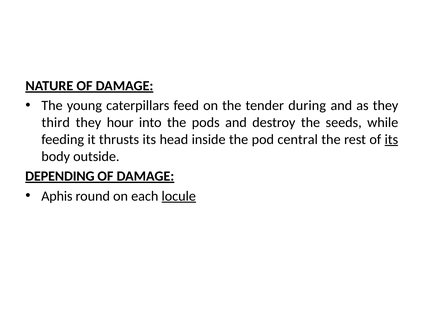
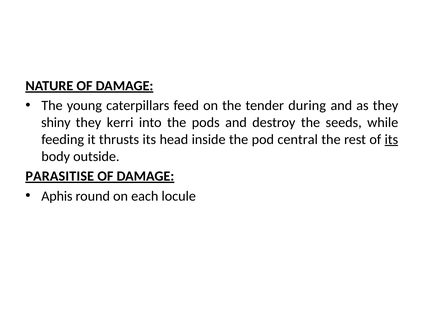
third: third -> shiny
hour: hour -> kerri
DEPENDING: DEPENDING -> PARASITISE
locule underline: present -> none
